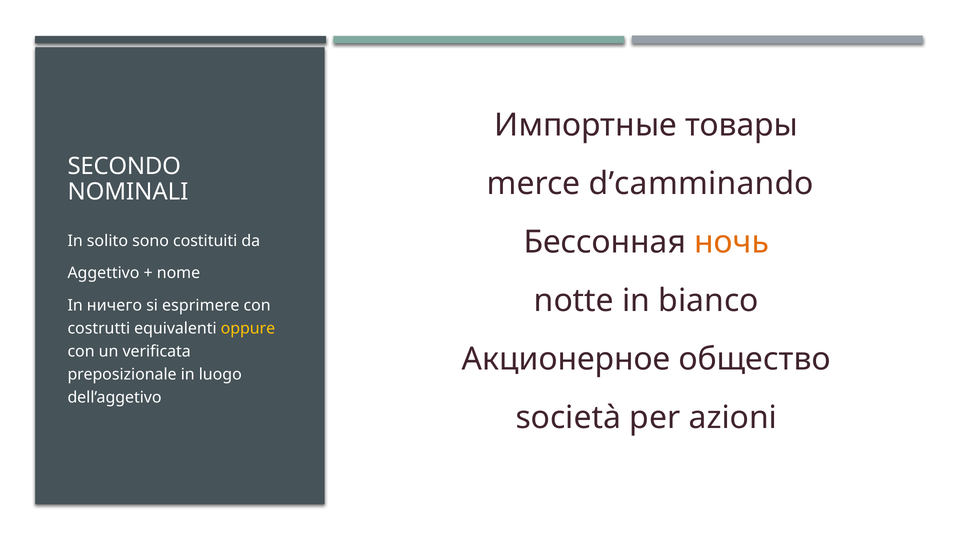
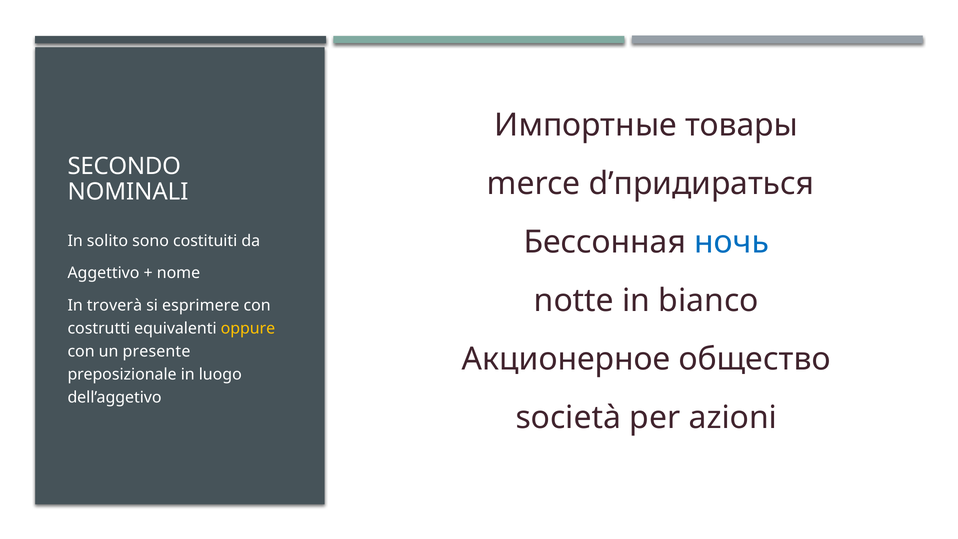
d’camminando: d’camminando -> d’придираться
ночь colour: orange -> blue
ничего: ничего -> troverà
verificata: verificata -> presente
